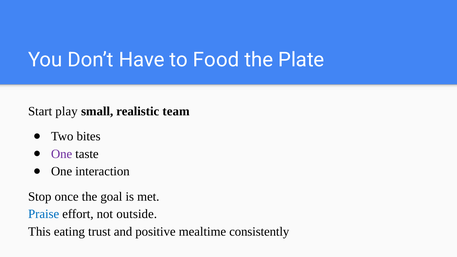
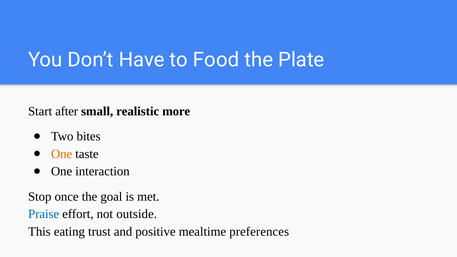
play: play -> after
team: team -> more
One at (62, 154) colour: purple -> orange
consistently: consistently -> preferences
